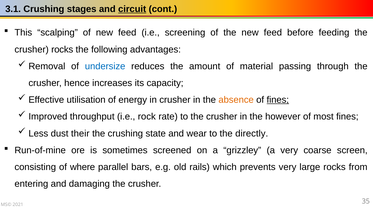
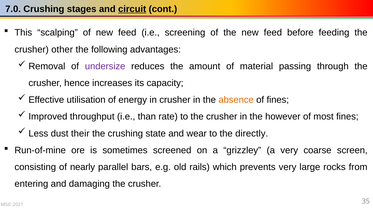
3.1: 3.1 -> 7.0
crusher rocks: rocks -> other
undersize colour: blue -> purple
fines at (278, 100) underline: present -> none
rock: rock -> than
where: where -> nearly
